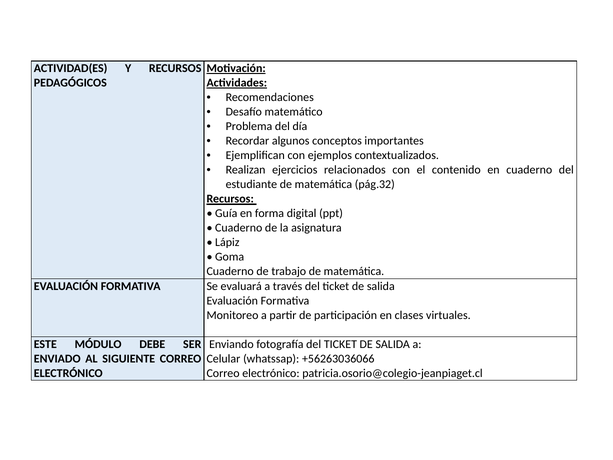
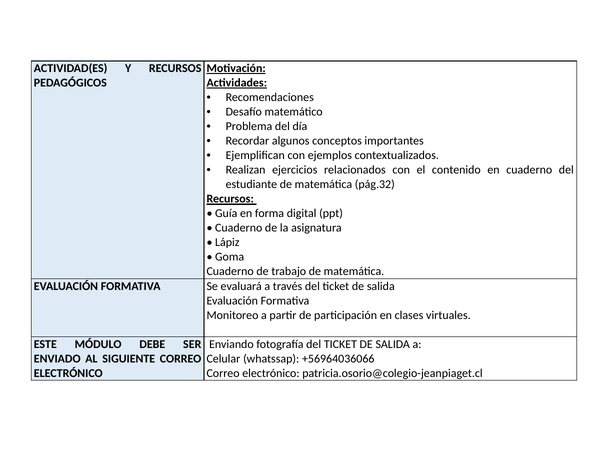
+56263036066: +56263036066 -> +56964036066
